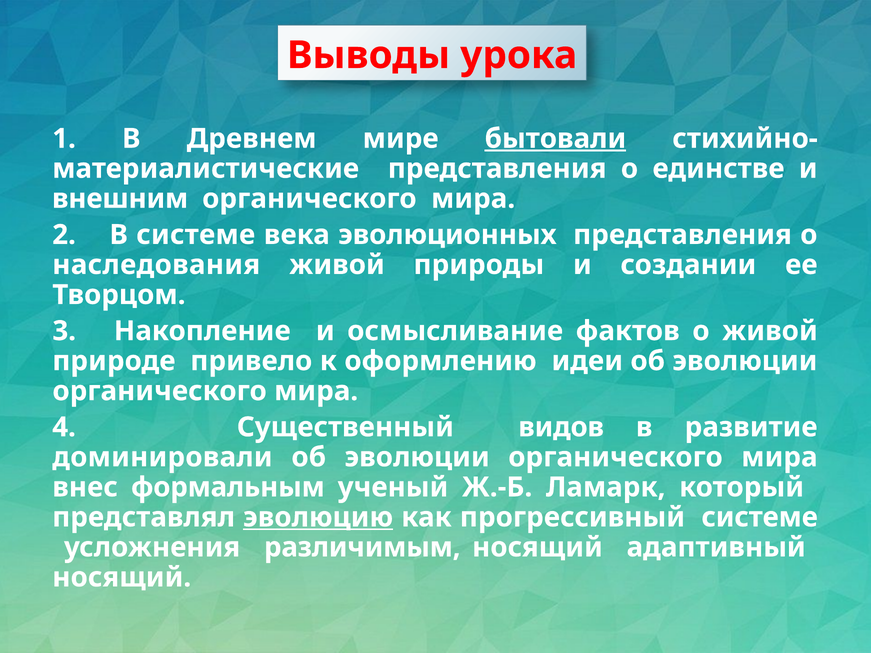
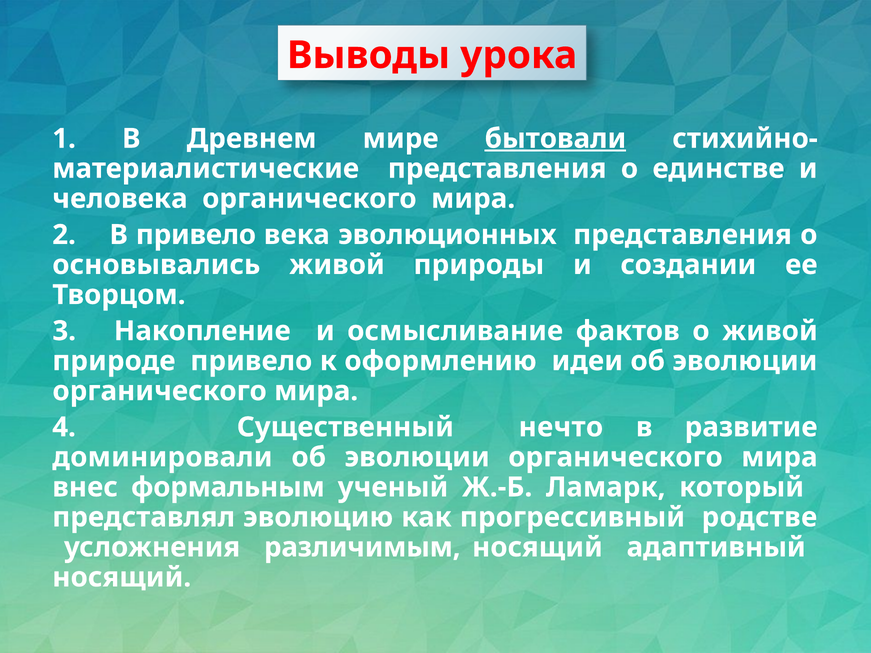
внешним: внешним -> человека
В системе: системе -> привело
наследования: наследования -> основывались
видов: видов -> нечто
эволюцию underline: present -> none
прогрессивный системе: системе -> родстве
